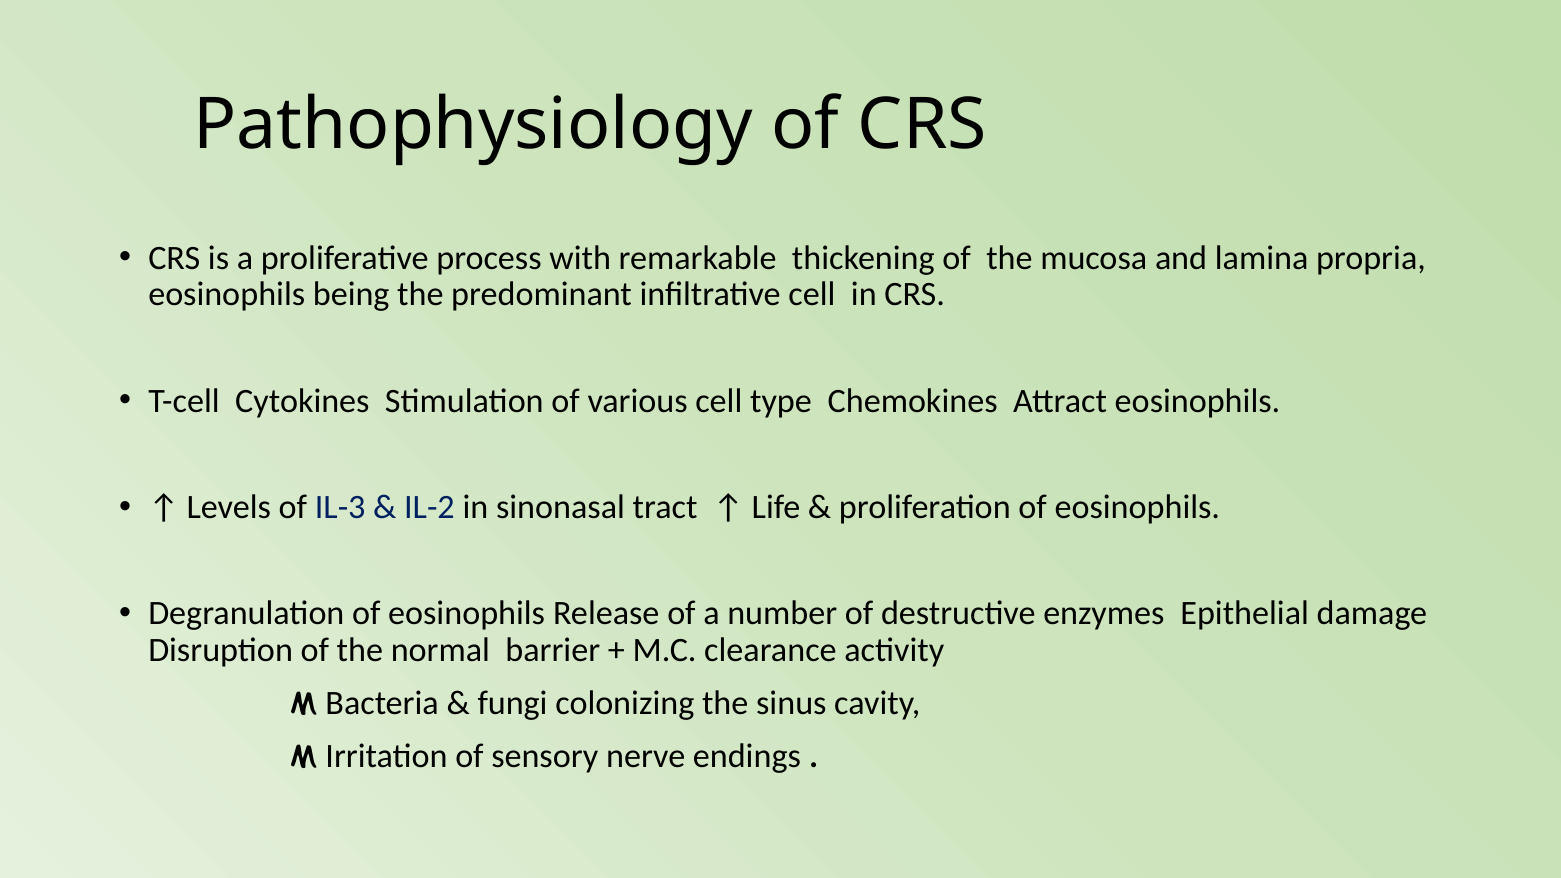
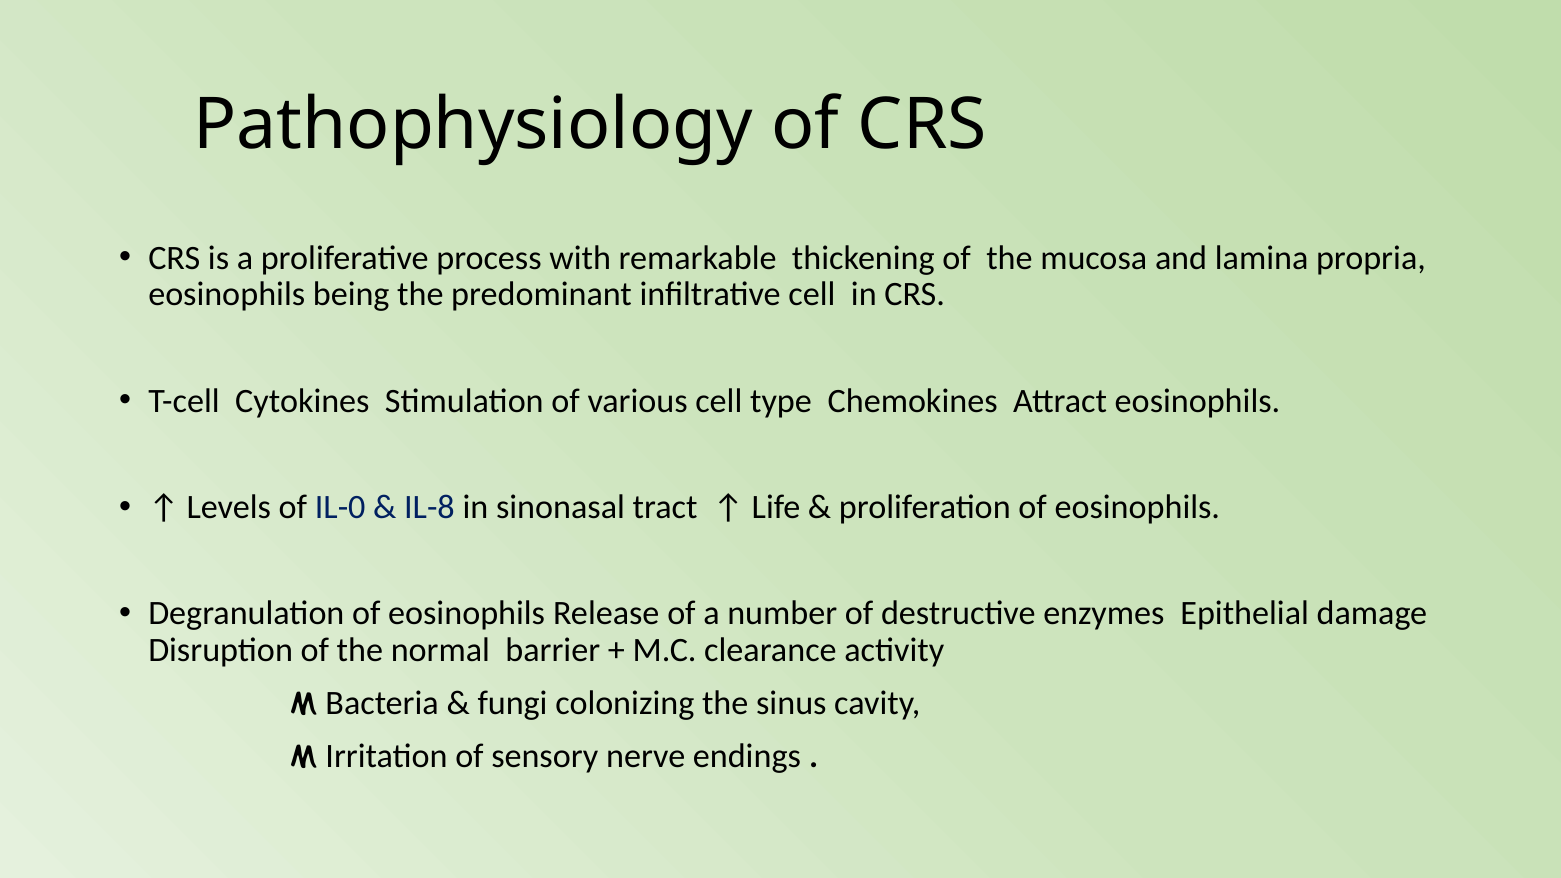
IL-3: IL-3 -> IL-0
IL-2: IL-2 -> IL-8
